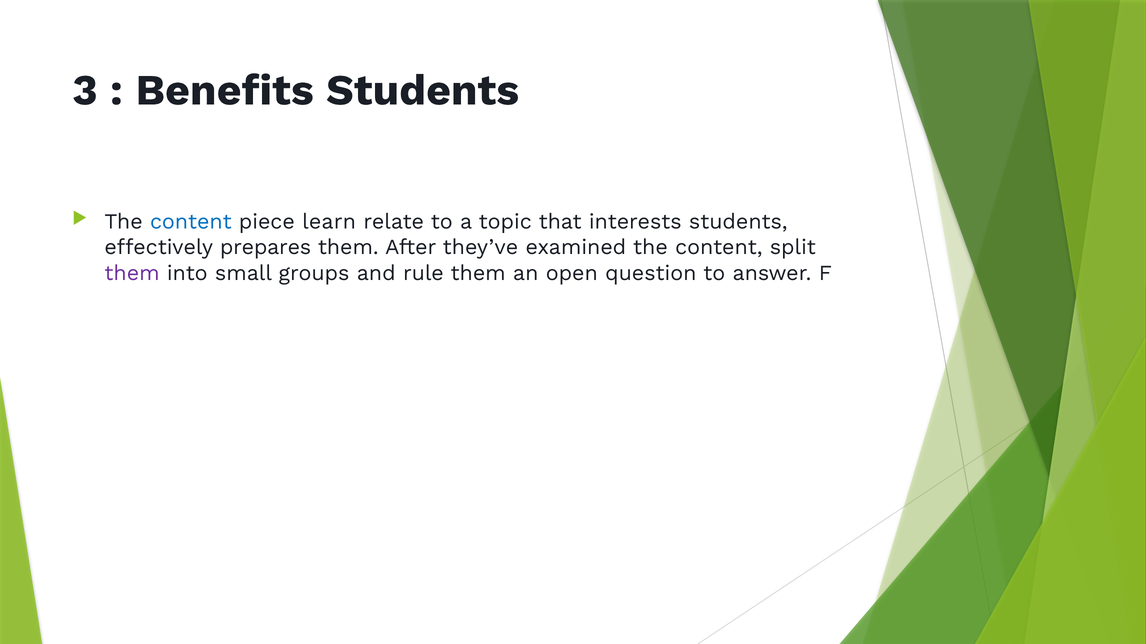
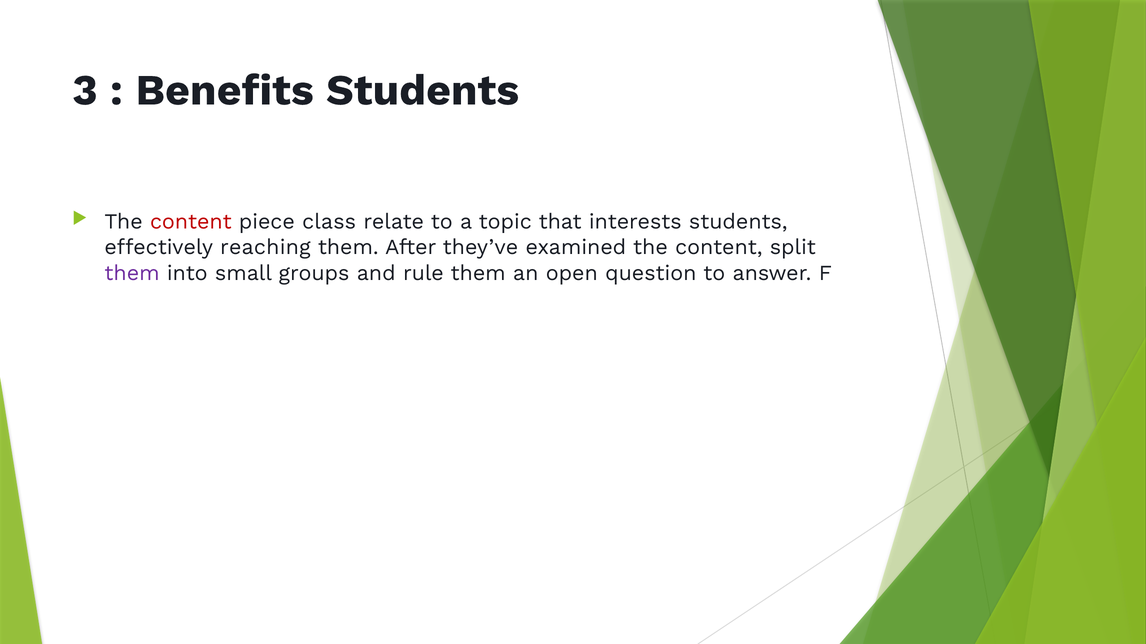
content at (191, 222) colour: blue -> red
learn: learn -> class
prepares: prepares -> reaching
